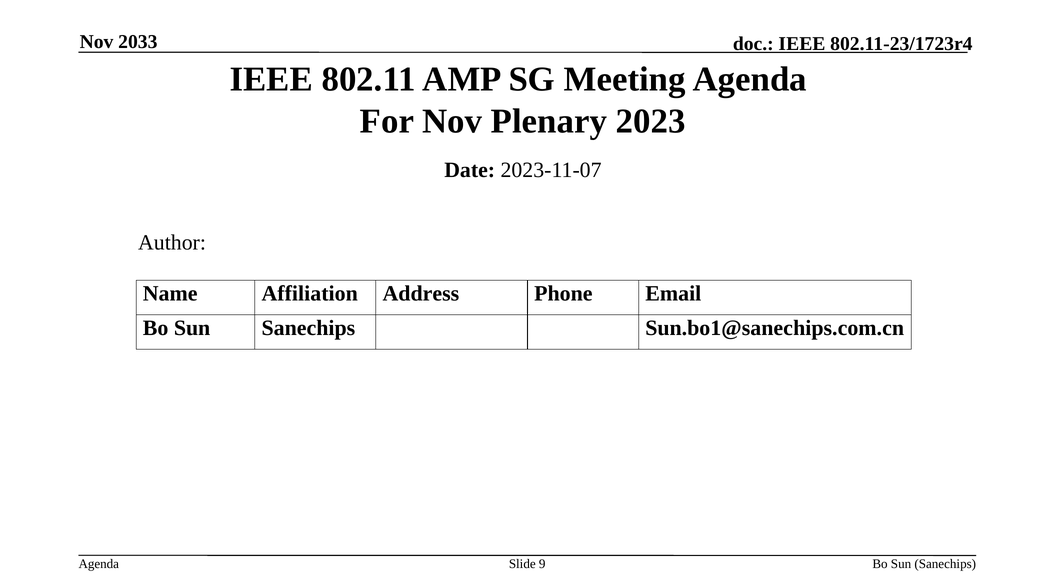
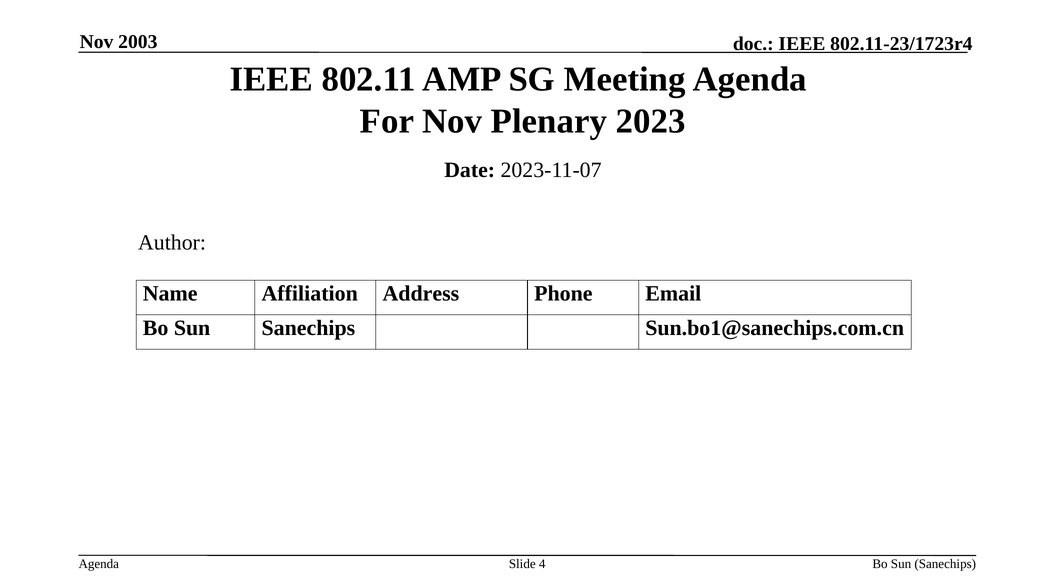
2033: 2033 -> 2003
9: 9 -> 4
